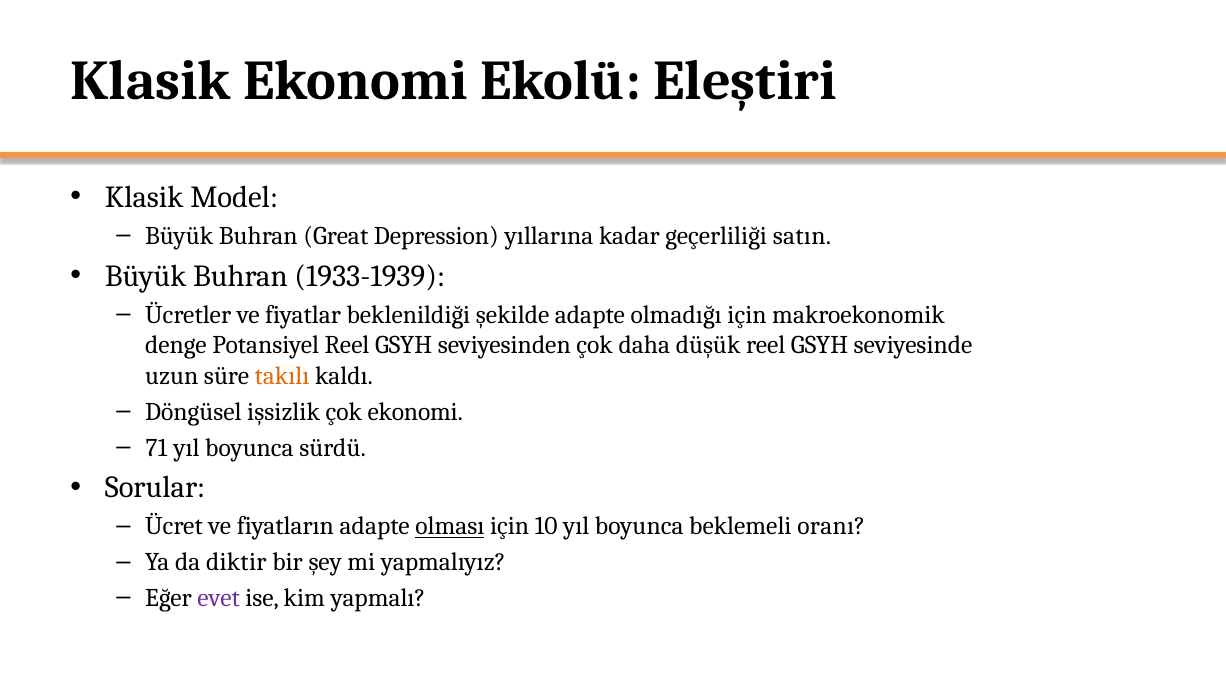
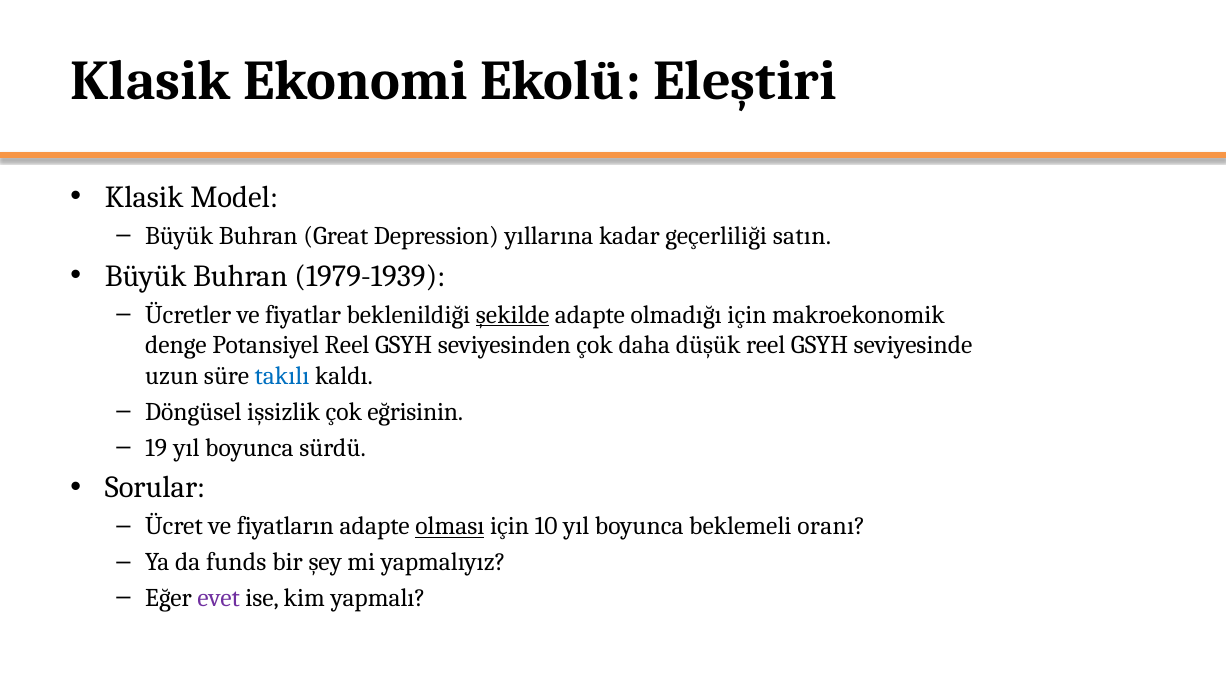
1933-1939: 1933-1939 -> 1979-1939
şekilde underline: none -> present
takılı colour: orange -> blue
çok ekonomi: ekonomi -> eğrisinin
71: 71 -> 19
diktir: diktir -> funds
